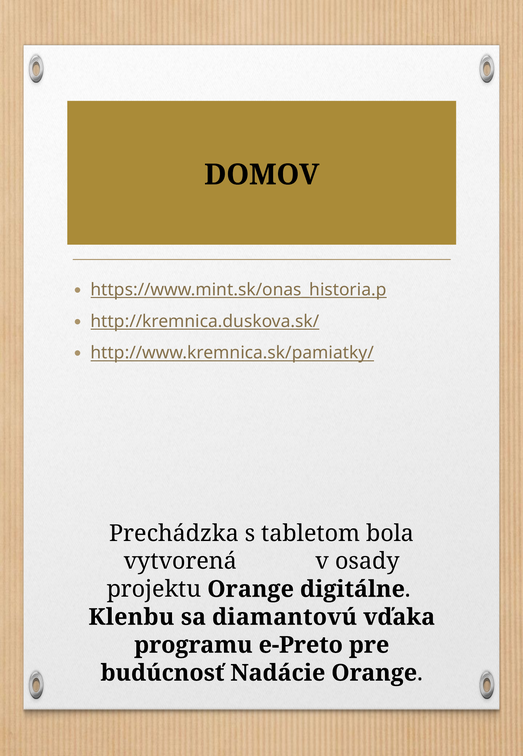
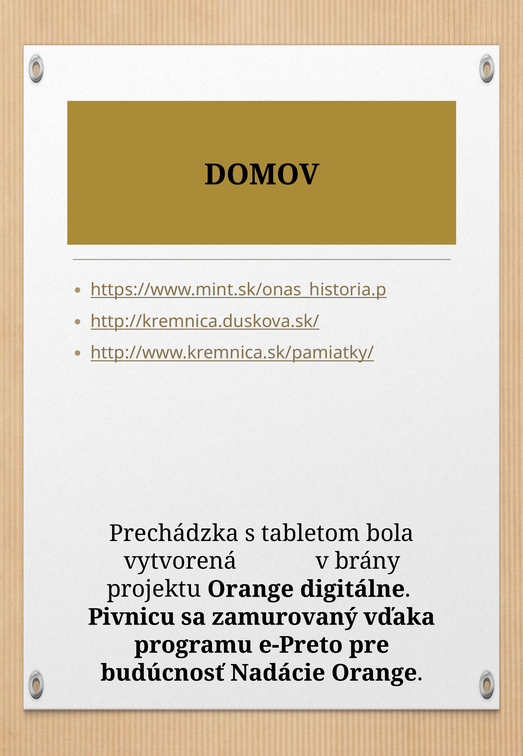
osady: osady -> brány
Klenbu: Klenbu -> Pivnicu
diamantovú: diamantovú -> zamurovaný
